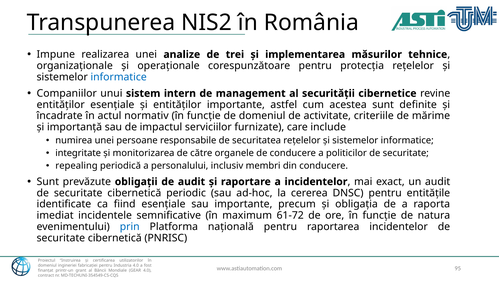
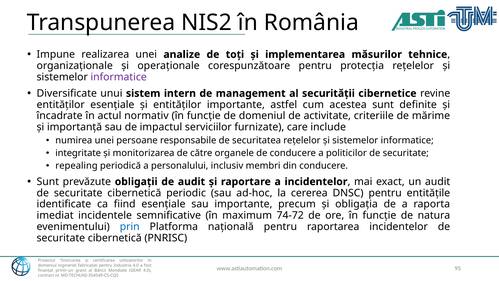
trei: trei -> toți
informatice at (119, 77) colour: blue -> purple
Companiilor: Companiilor -> Diversificate
61-72: 61-72 -> 74-72
